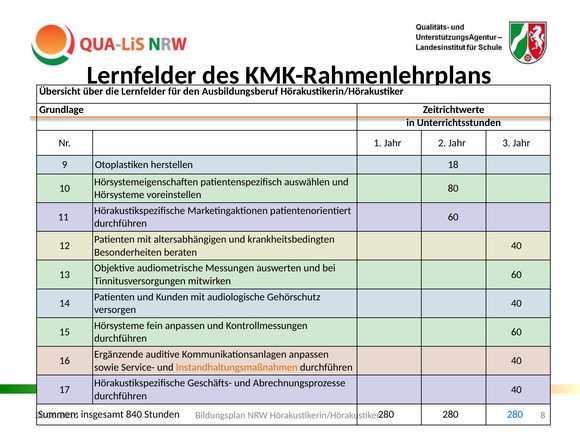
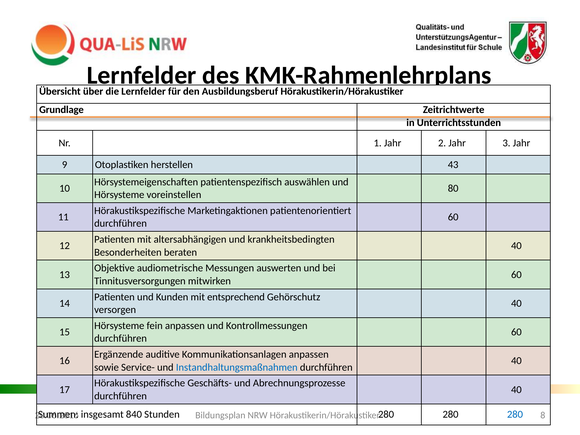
18: 18 -> 43
audiologische: audiologische -> entsprechend
Instandhaltungsmaßnahmen colour: orange -> blue
